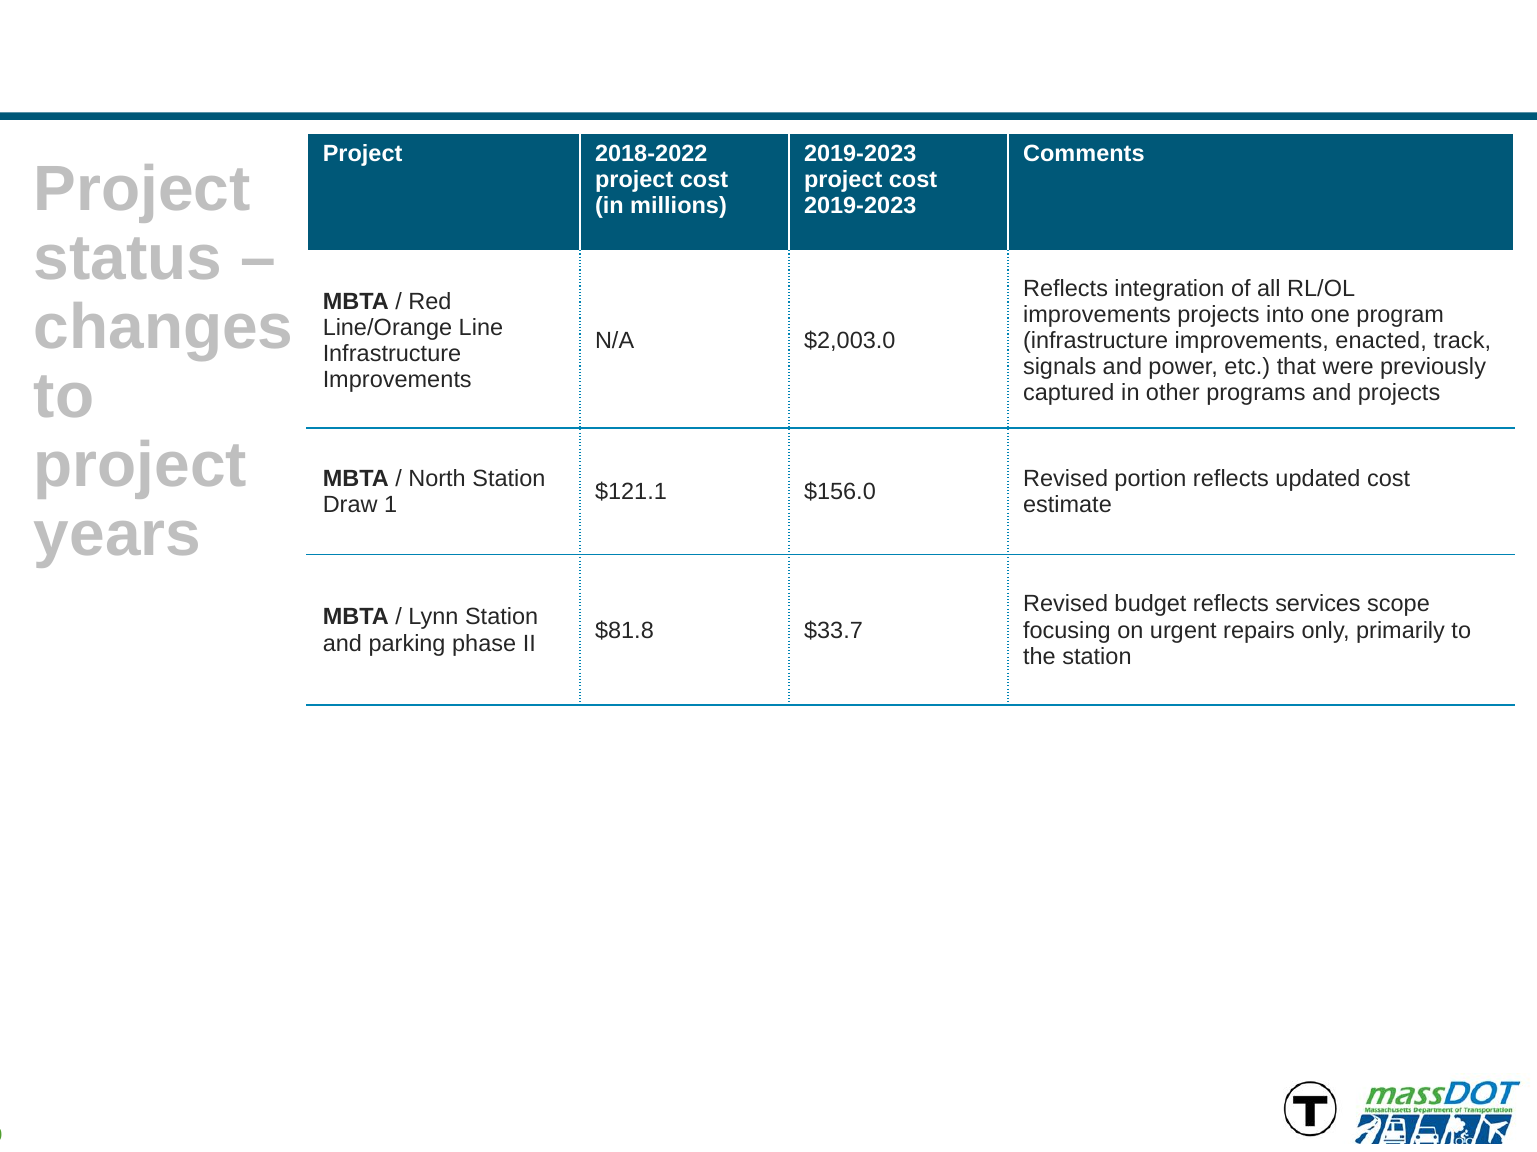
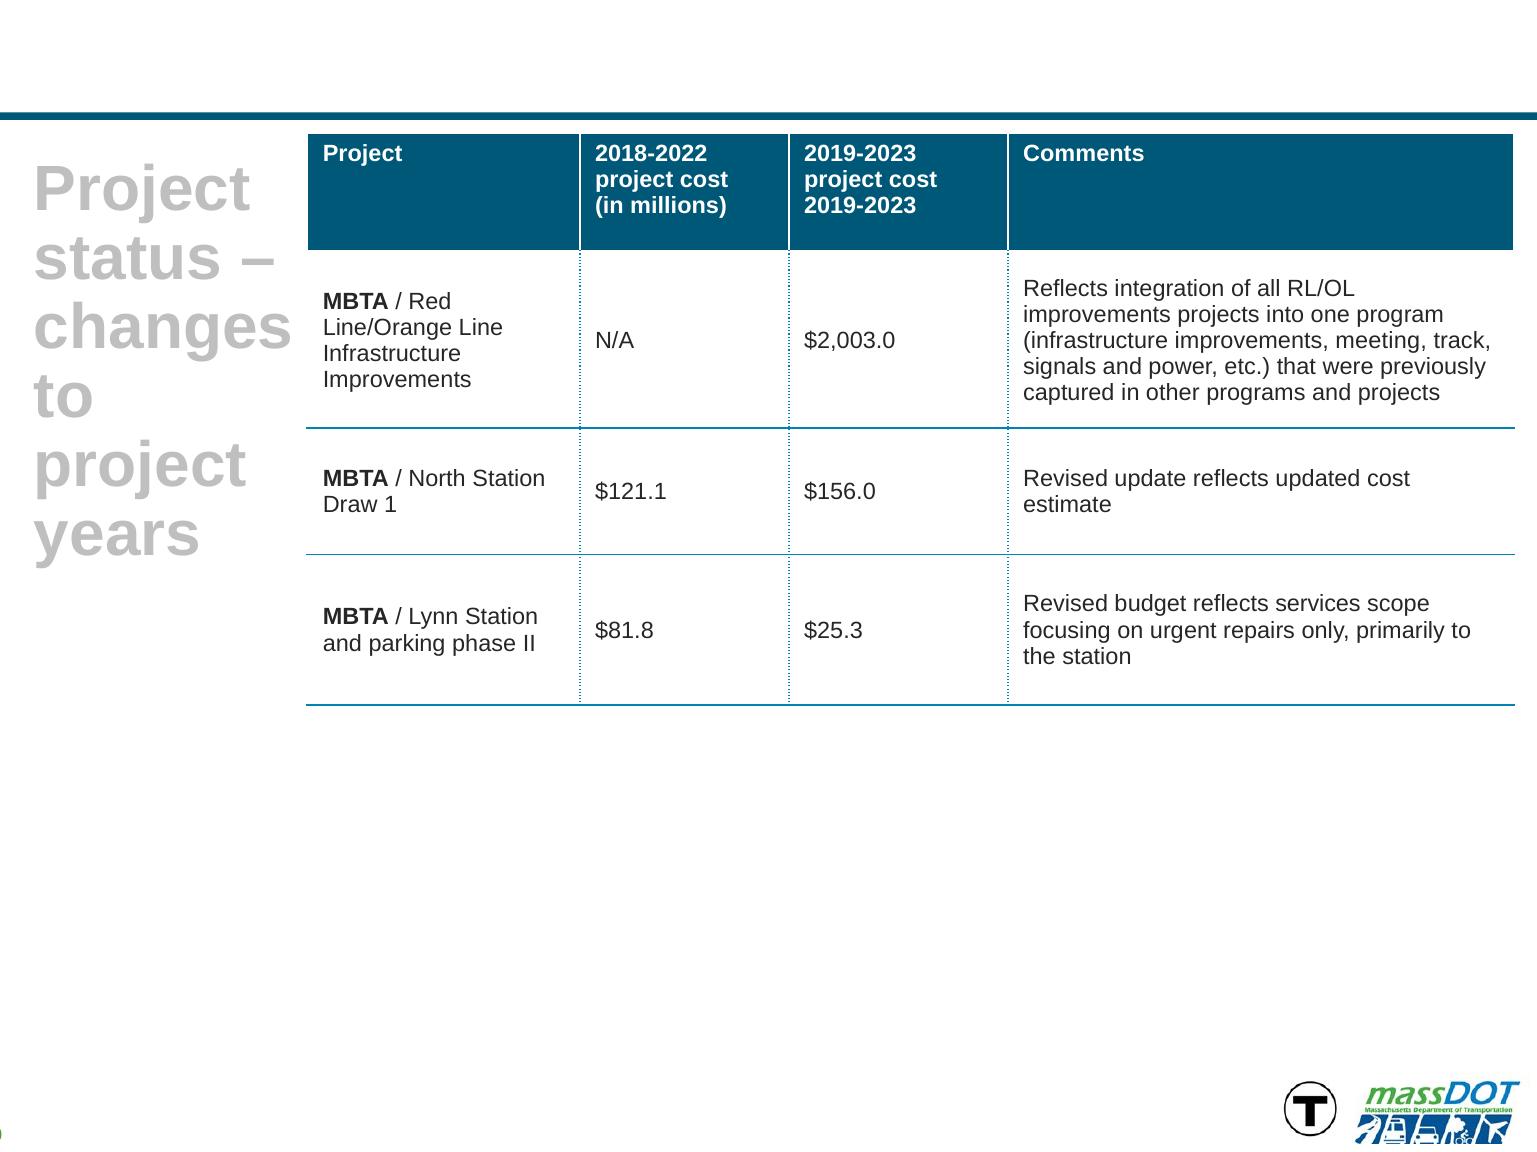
enacted: enacted -> meeting
portion: portion -> update
$33.7: $33.7 -> $25.3
